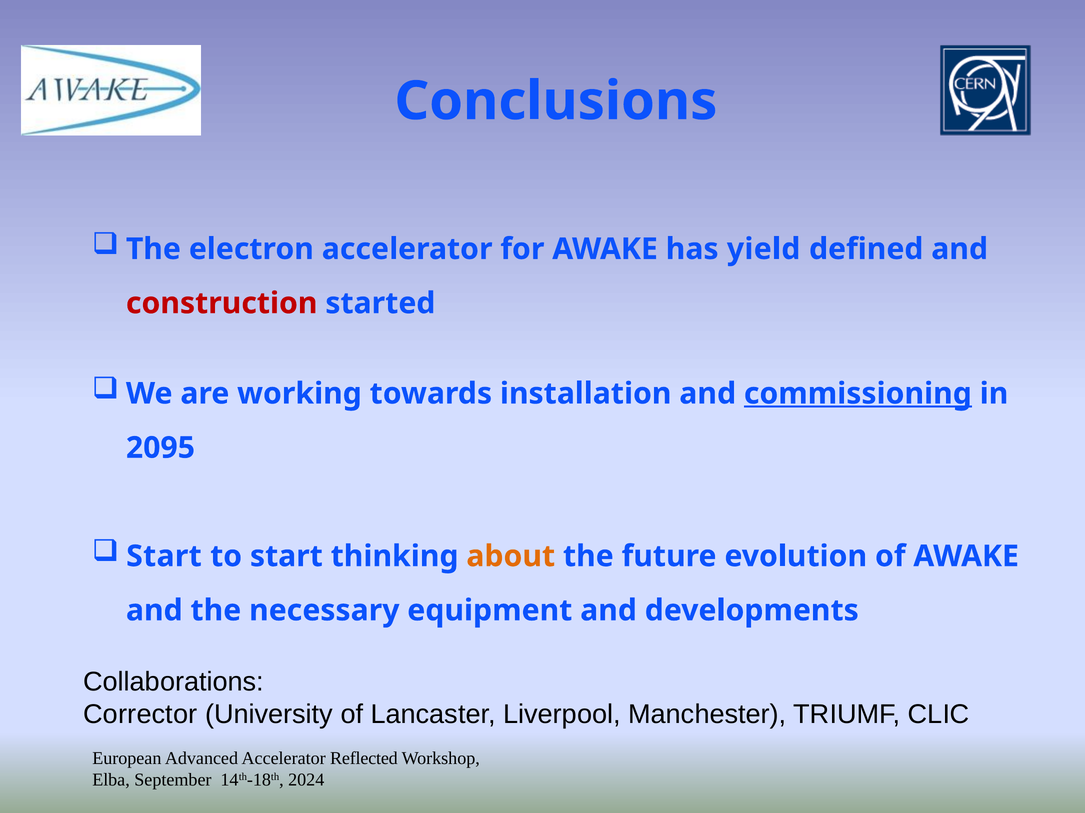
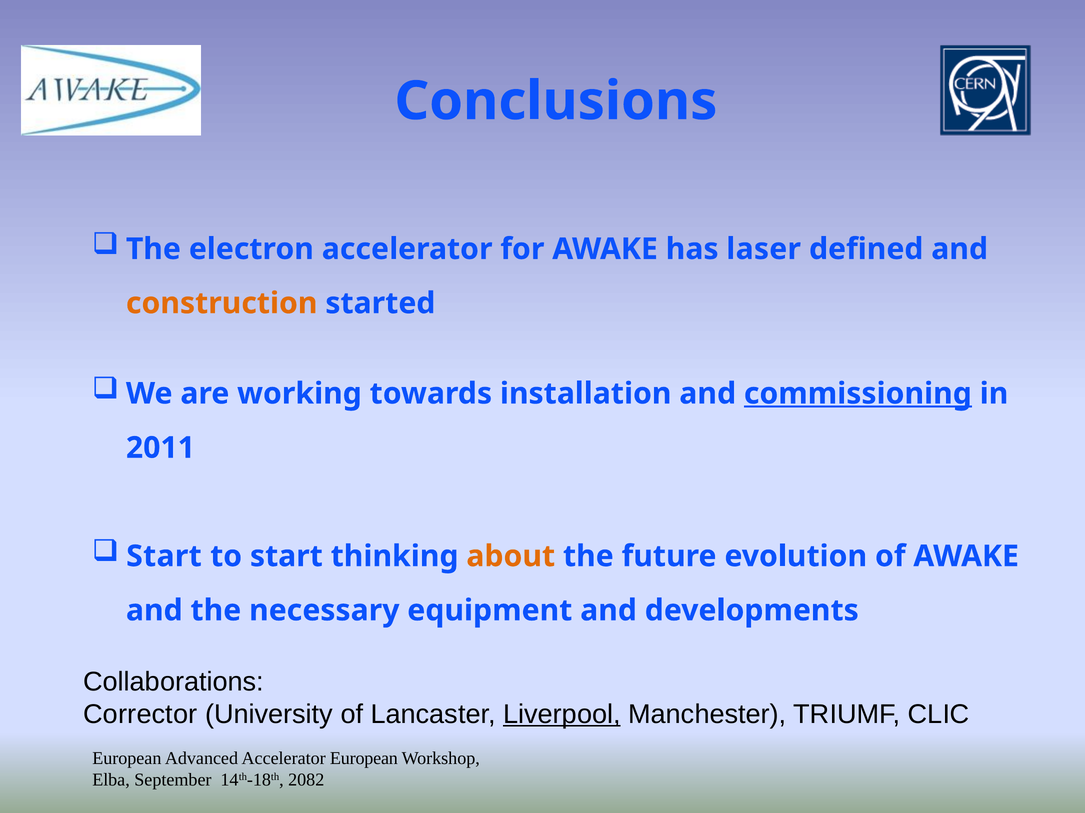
yield: yield -> laser
construction colour: red -> orange
2095: 2095 -> 2011
Liverpool underline: none -> present
Accelerator Reflected: Reflected -> European
2024: 2024 -> 2082
